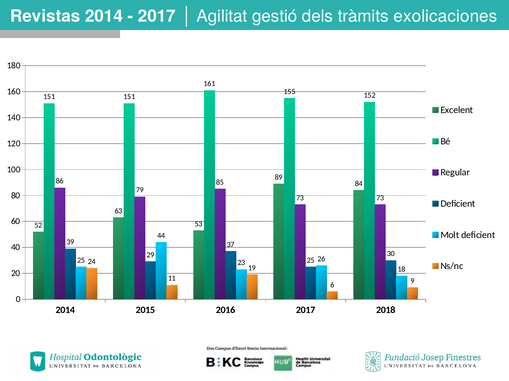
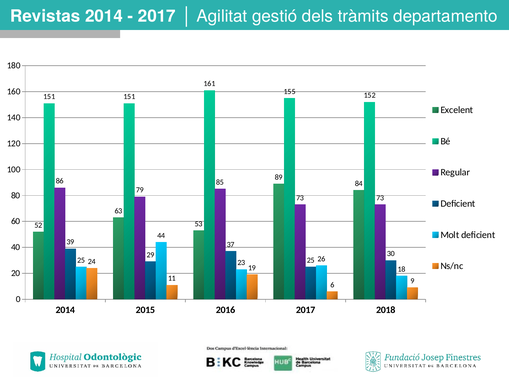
exolicaciones: exolicaciones -> departamento
